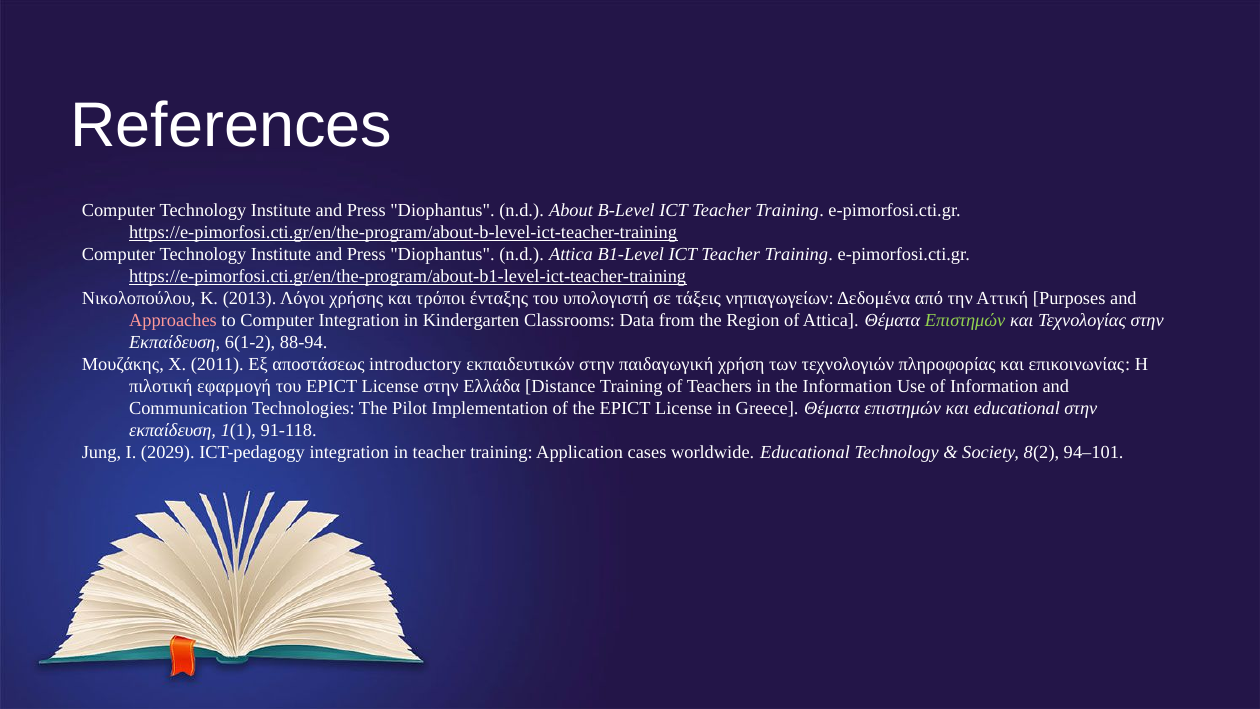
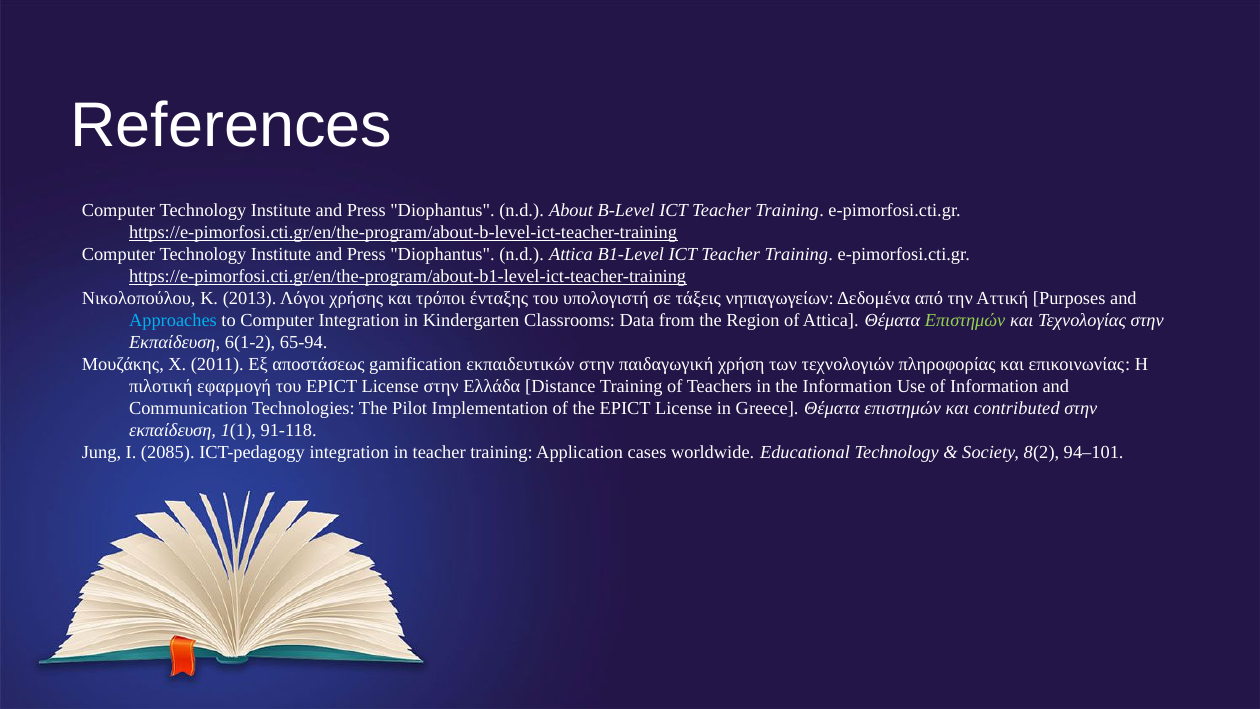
Approaches colour: pink -> light blue
88-94: 88-94 -> 65-94
introductory: introductory -> gamification
και educational: educational -> contributed
2029: 2029 -> 2085
